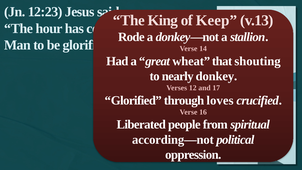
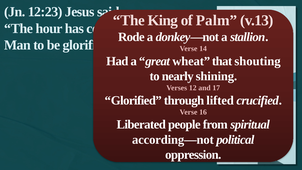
Keep: Keep -> Palm
donkey: donkey -> shining
loves: loves -> lifted
